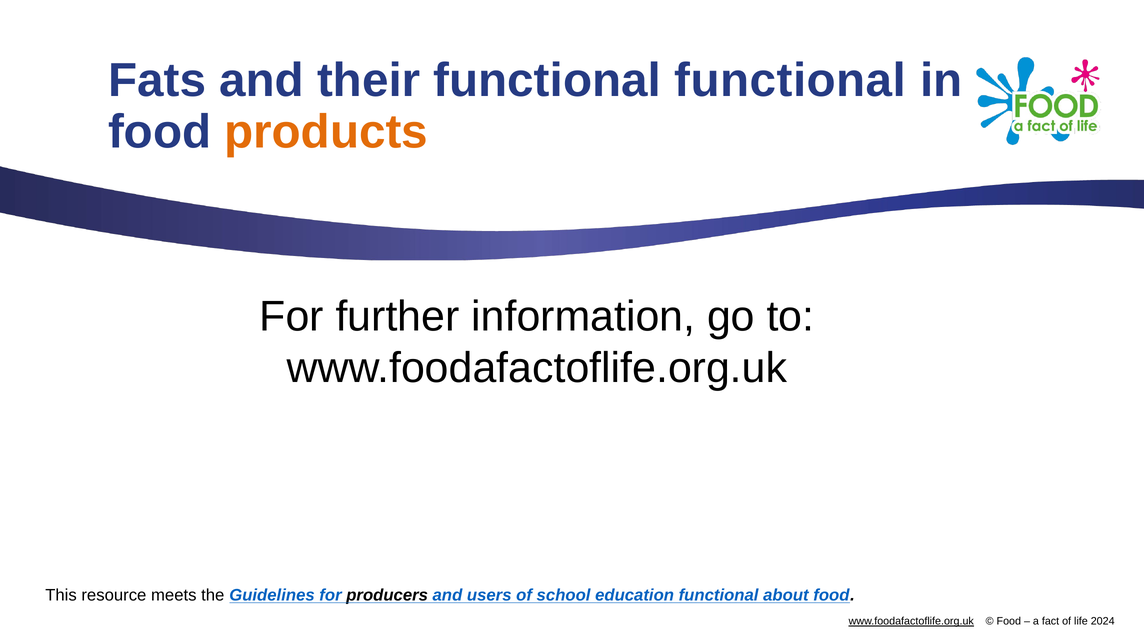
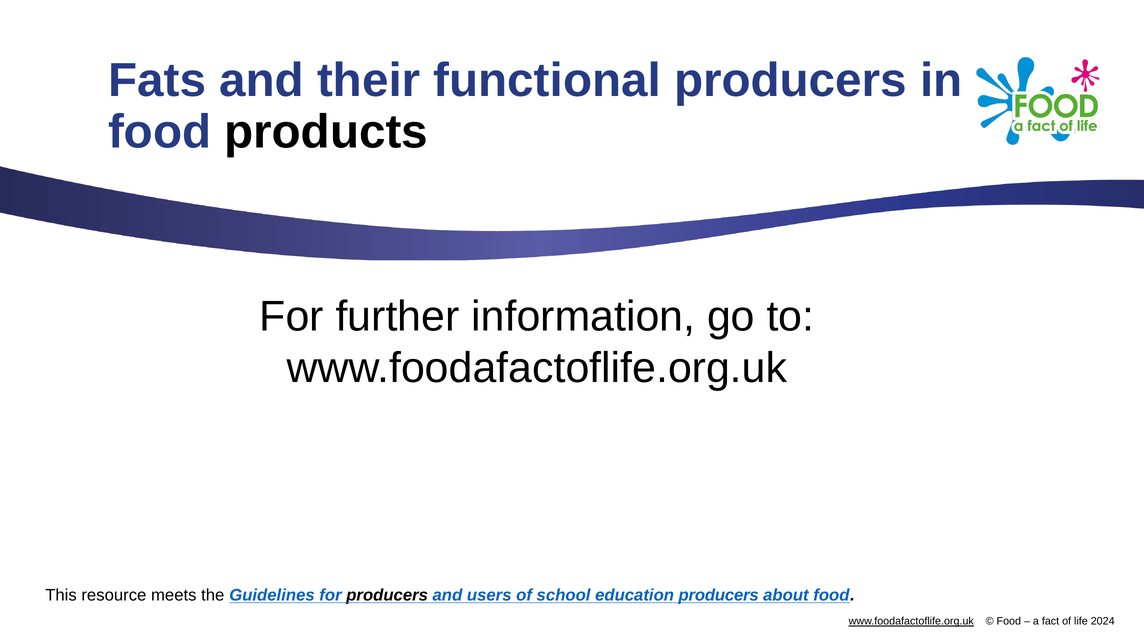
functional functional: functional -> producers
products colour: orange -> black
education functional: functional -> producers
